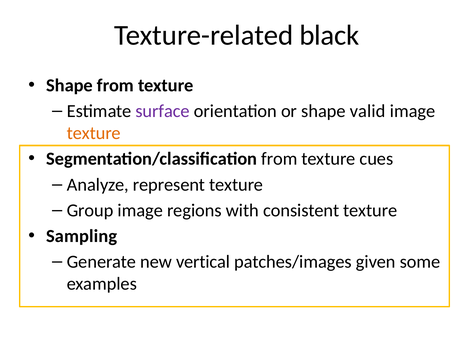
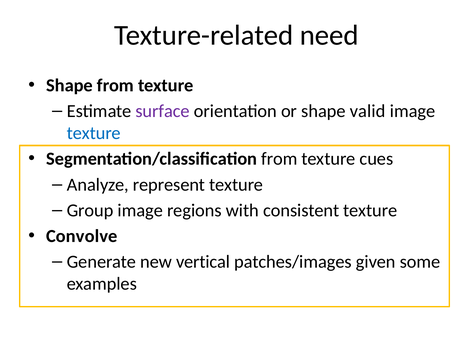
black: black -> need
texture at (94, 134) colour: orange -> blue
Sampling: Sampling -> Convolve
